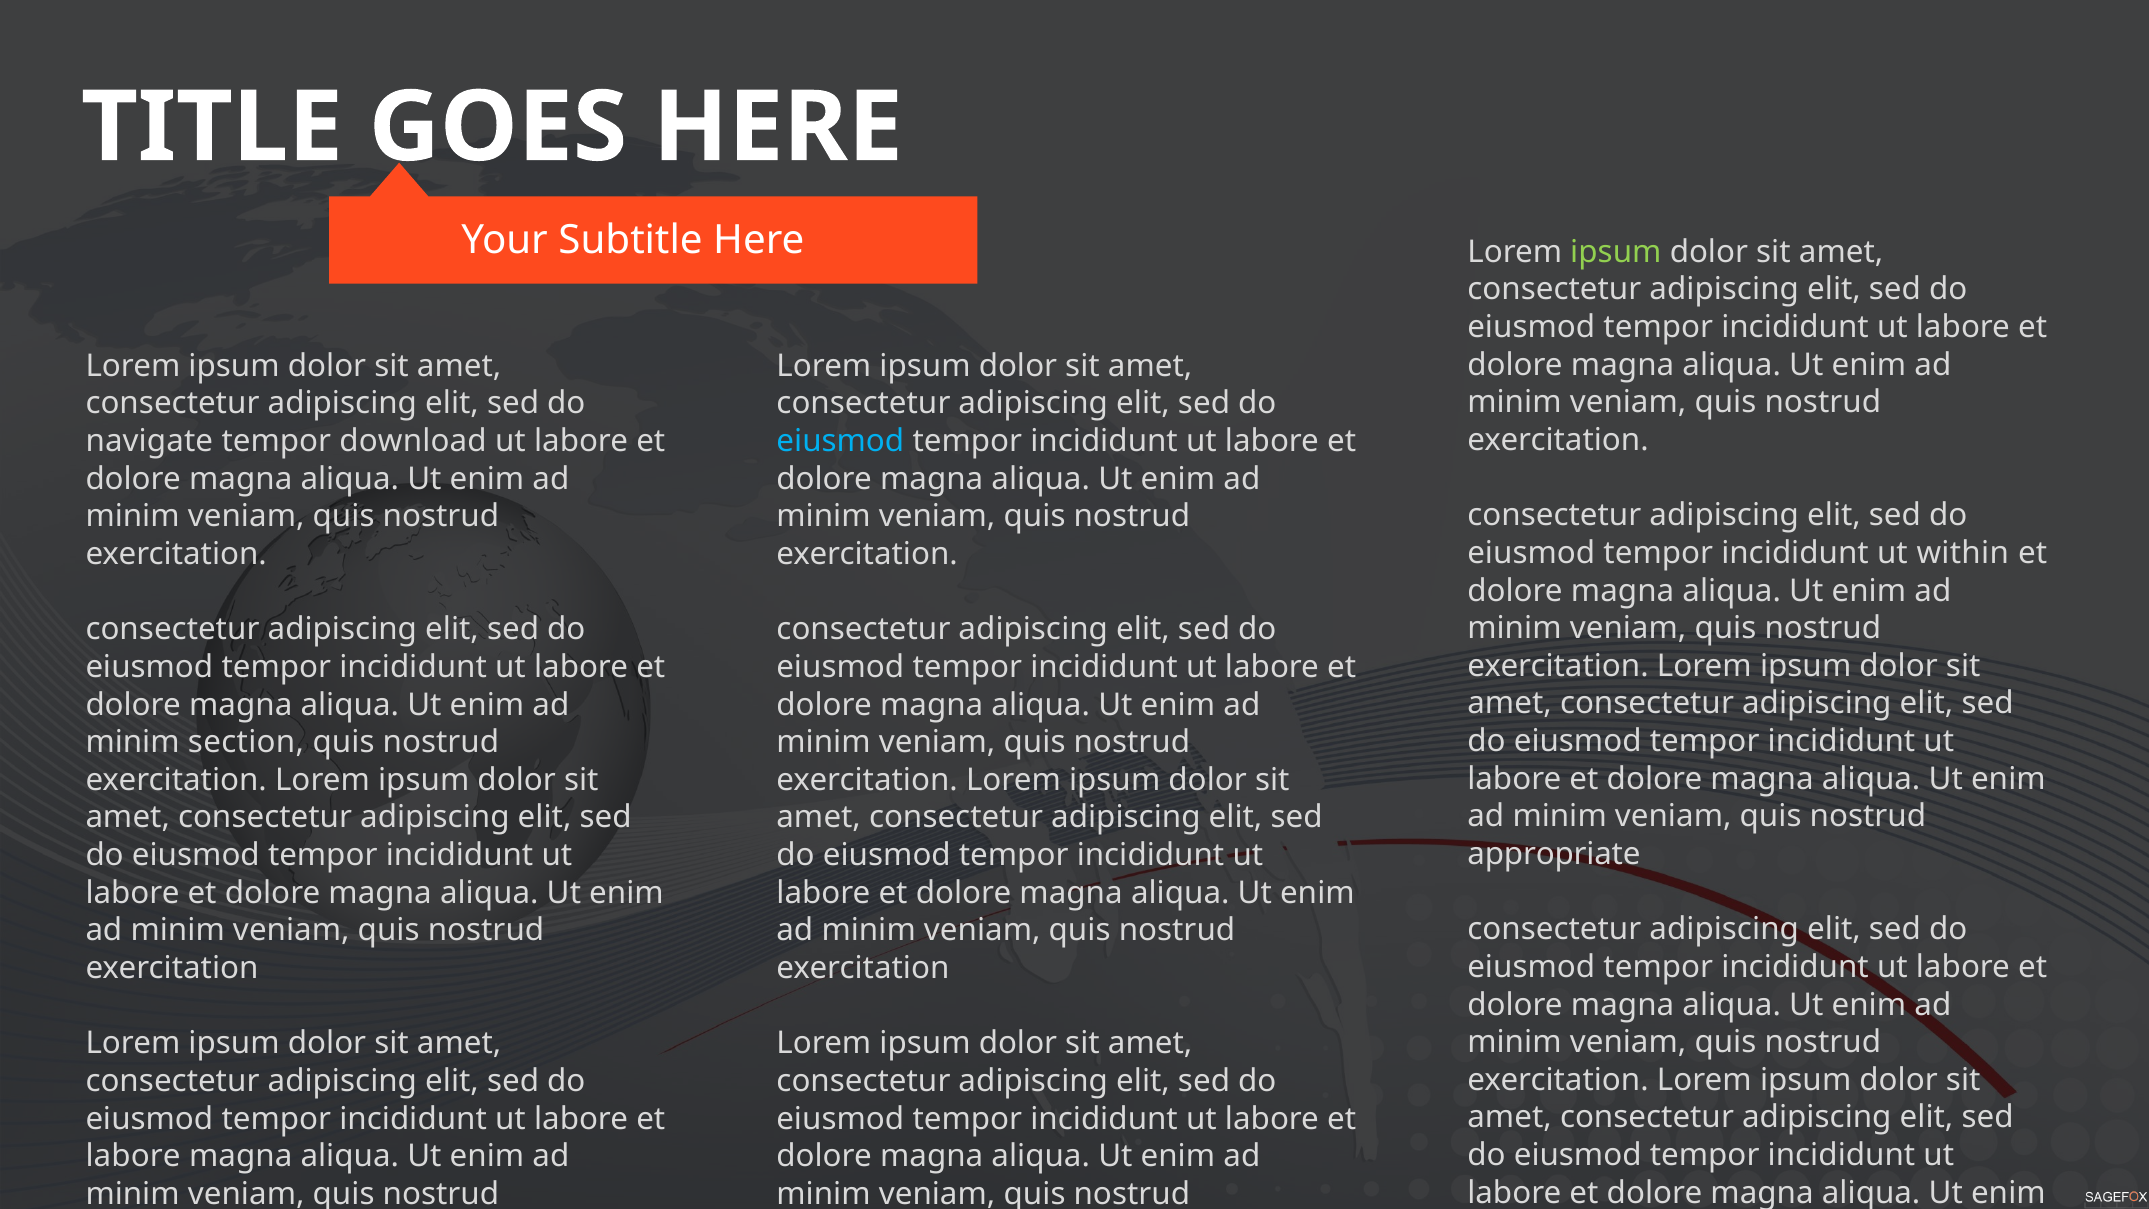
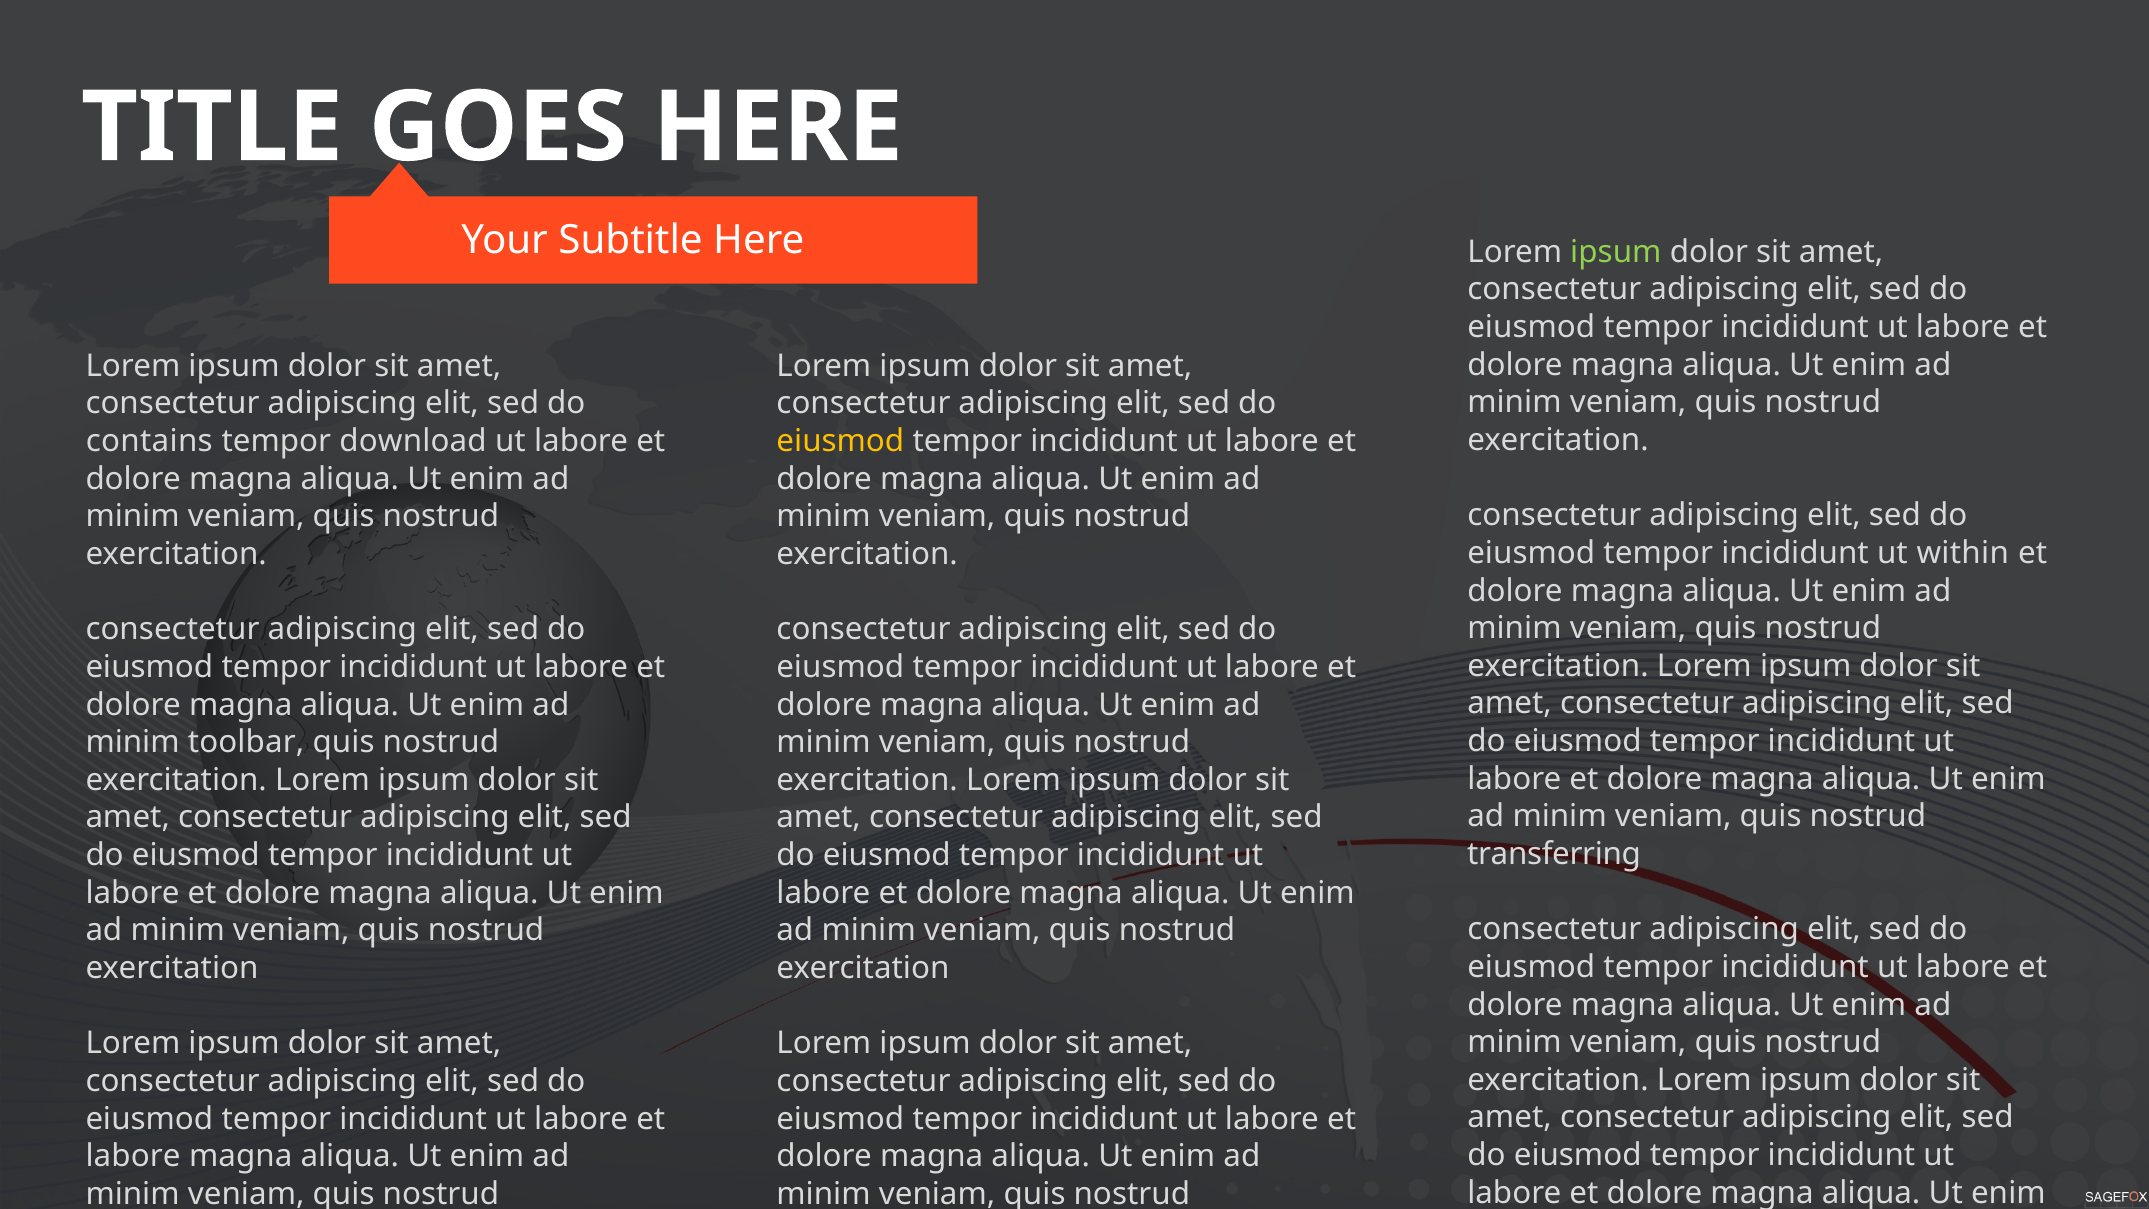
navigate: navigate -> contains
eiusmod at (840, 441) colour: light blue -> yellow
section: section -> toolbar
appropriate: appropriate -> transferring
